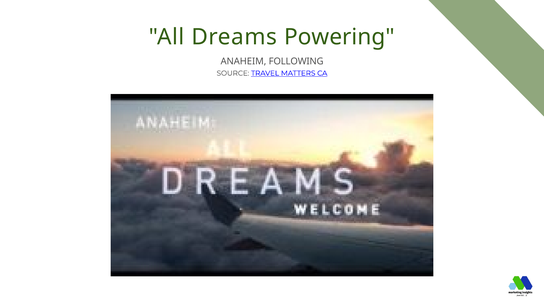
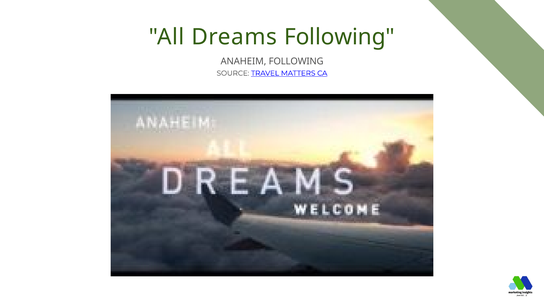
Dreams Powering: Powering -> Following
